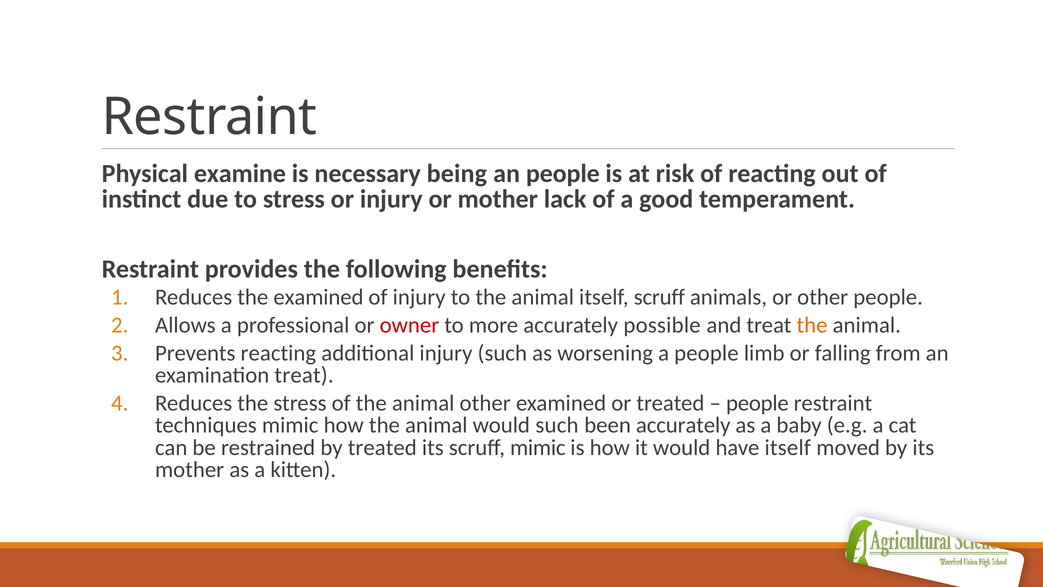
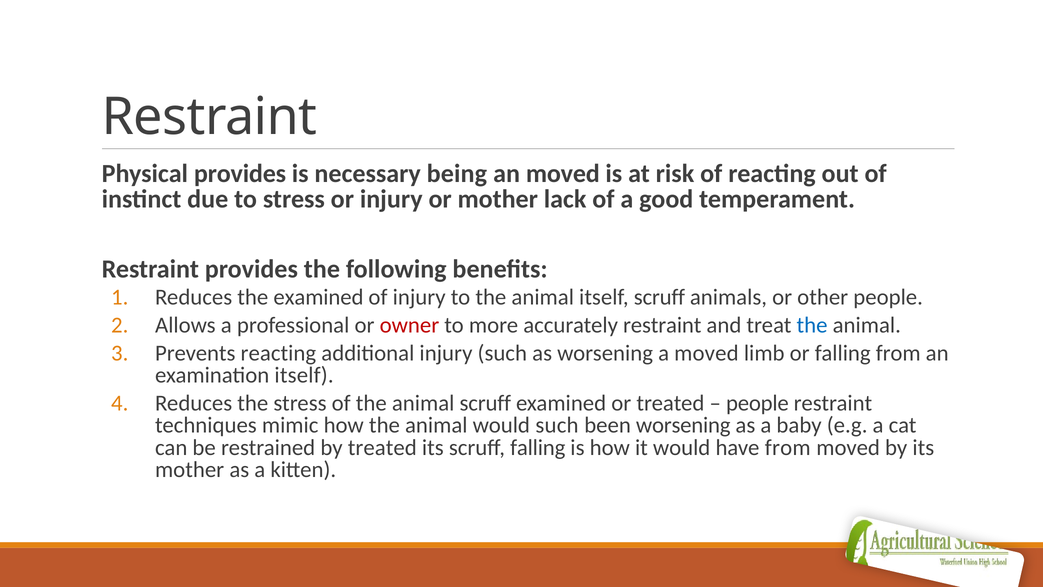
Physical examine: examine -> provides
an people: people -> moved
accurately possible: possible -> restraint
the at (812, 325) colour: orange -> blue
a people: people -> moved
examination treat: treat -> itself
animal other: other -> scruff
been accurately: accurately -> worsening
scruff mimic: mimic -> falling
have itself: itself -> from
